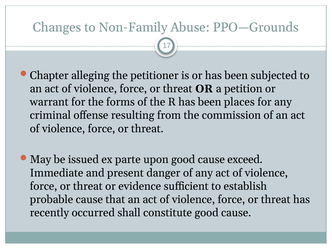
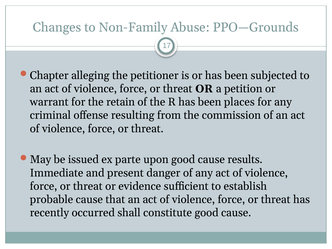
forms: forms -> retain
exceed: exceed -> results
